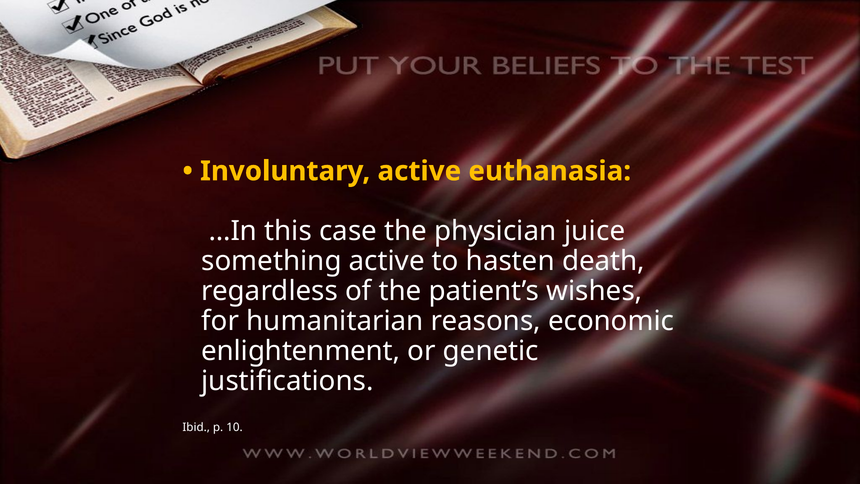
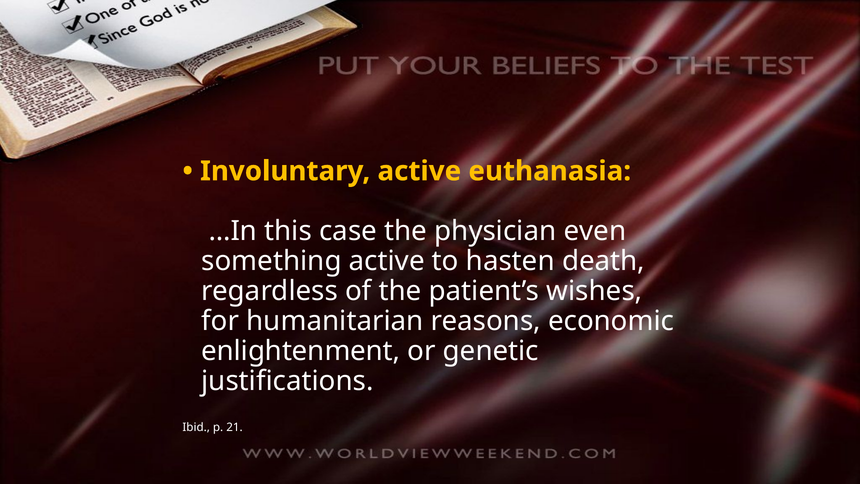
juice: juice -> even
10: 10 -> 21
